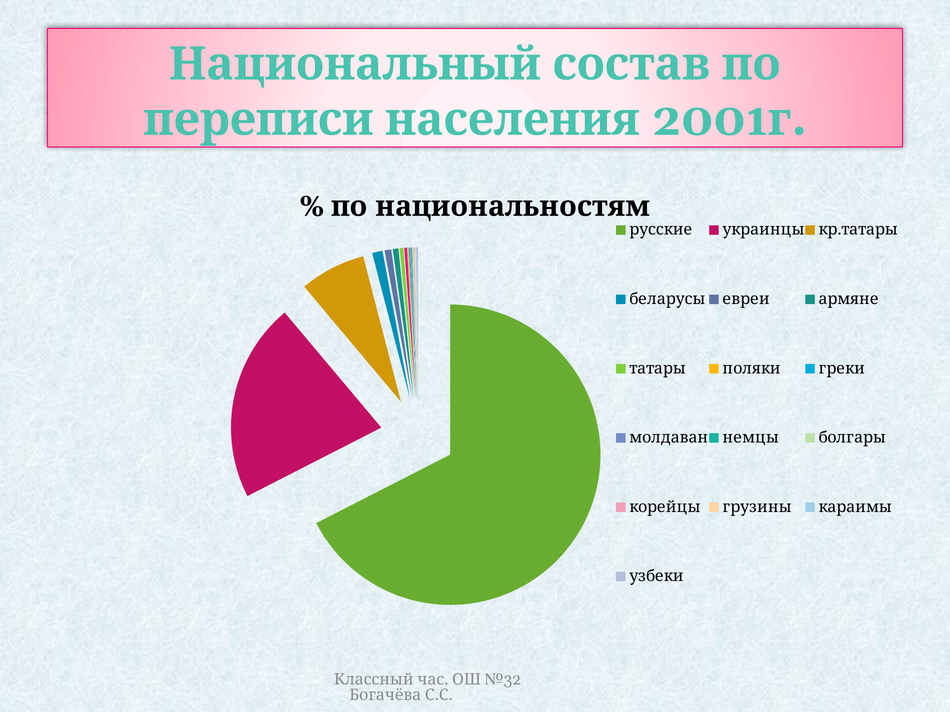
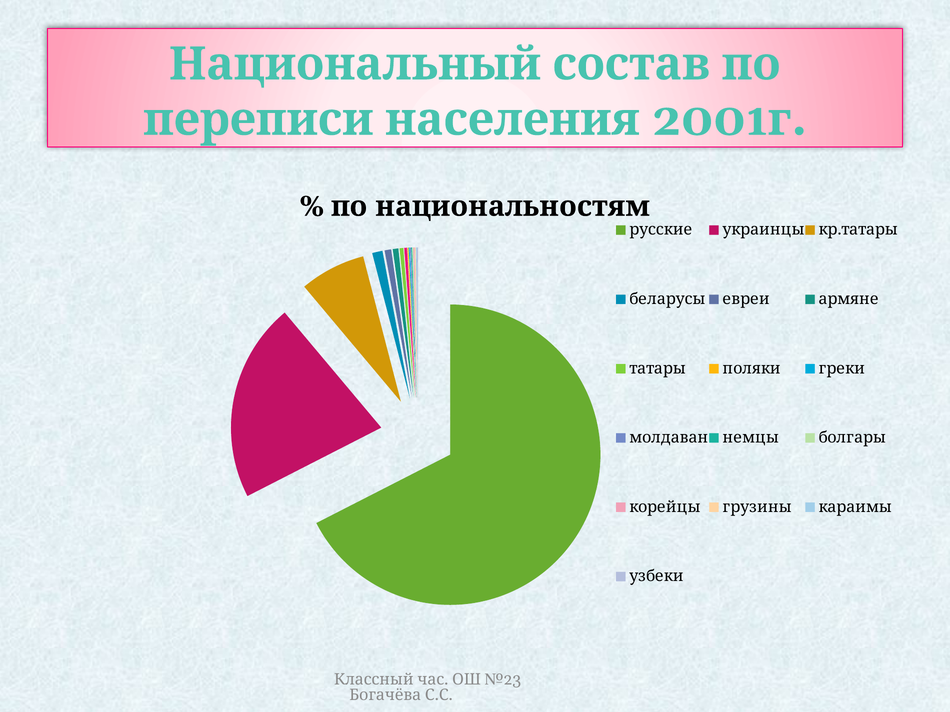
№32: №32 -> №23
